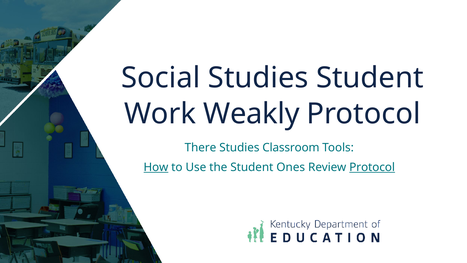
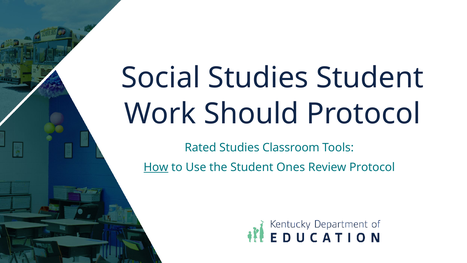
Weakly: Weakly -> Should
There: There -> Rated
Protocol at (372, 167) underline: present -> none
